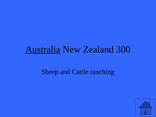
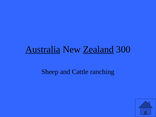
Zealand underline: none -> present
